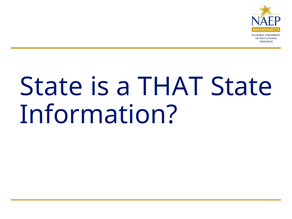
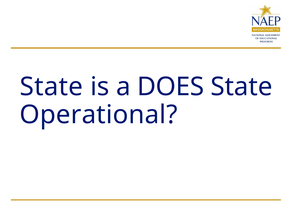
THAT: THAT -> DOES
Information: Information -> Operational
